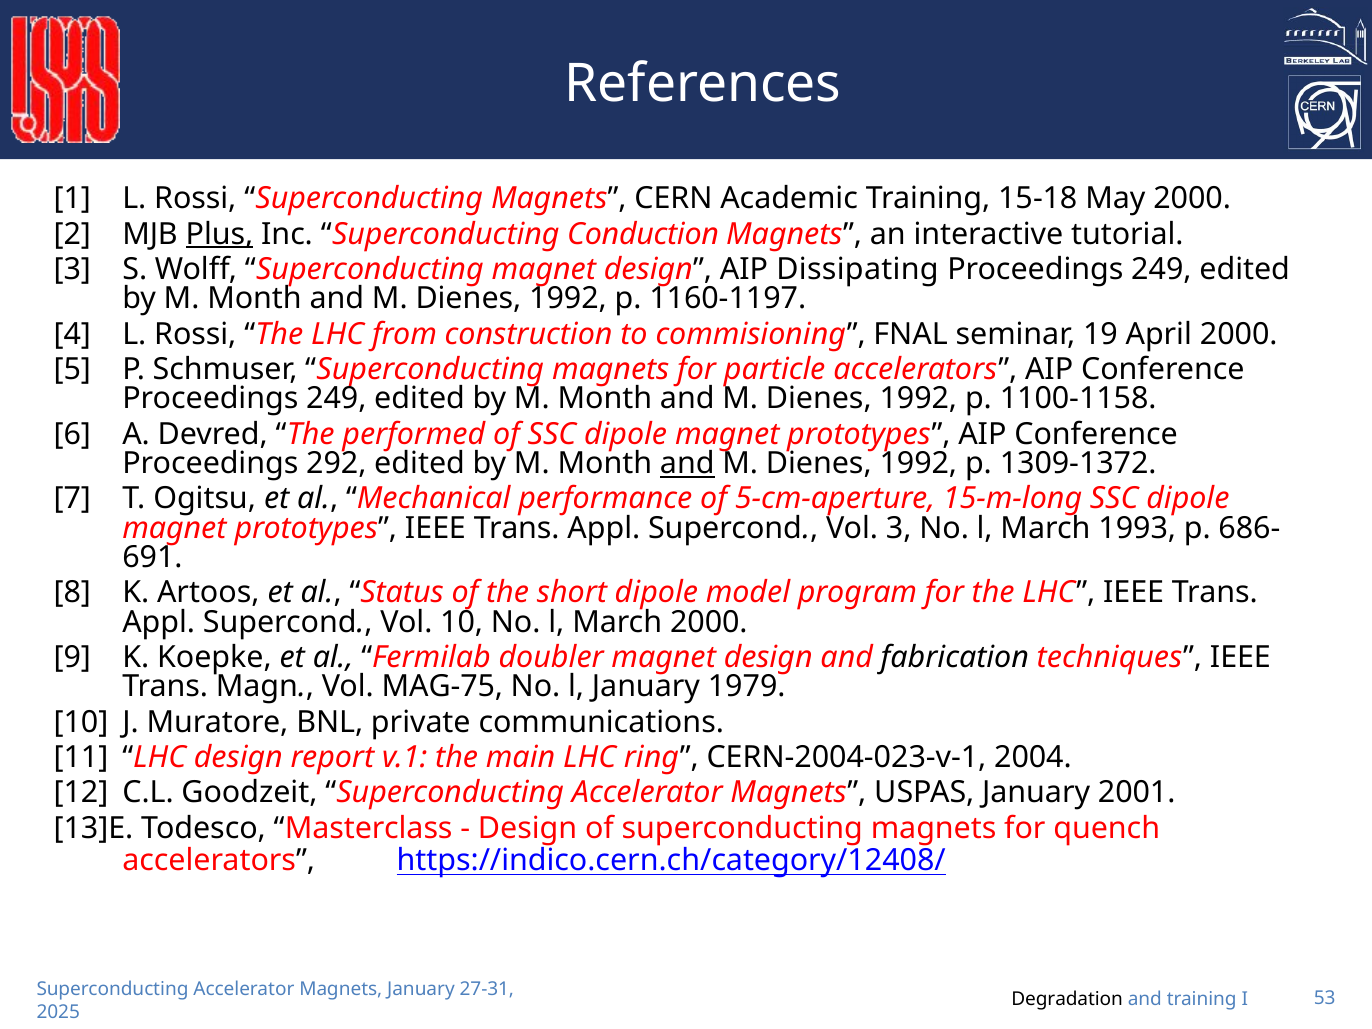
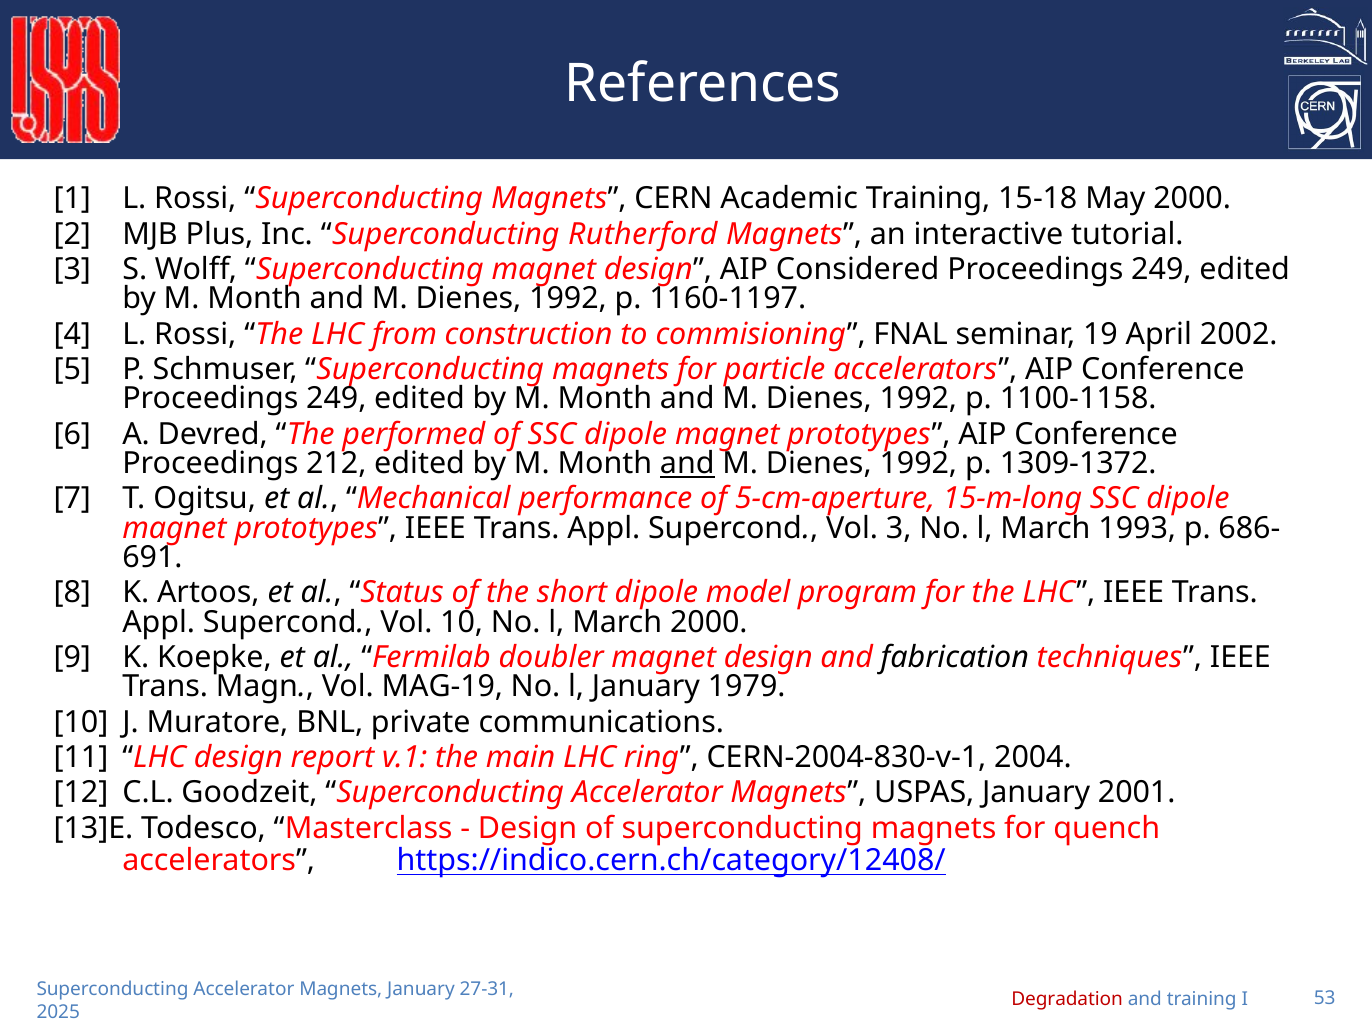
Plus underline: present -> none
Conduction: Conduction -> Rutherford
Dissipating: Dissipating -> Considered
April 2000: 2000 -> 2002
292: 292 -> 212
MAG-75: MAG-75 -> MAG-19
CERN-2004-023-v-1: CERN-2004-023-v-1 -> CERN-2004-830-v-1
Degradation colour: black -> red
